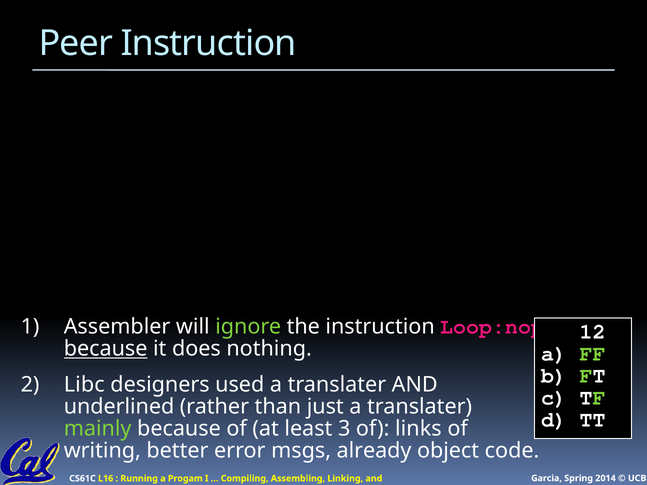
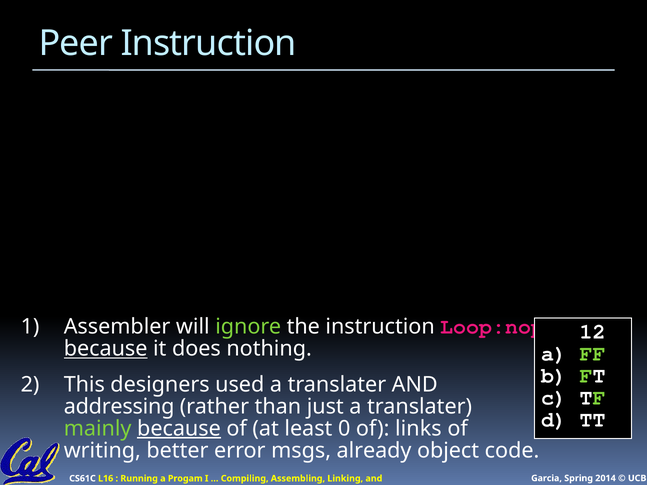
Libc: Libc -> This
underlined: underlined -> addressing
because at (179, 429) underline: none -> present
3: 3 -> 0
